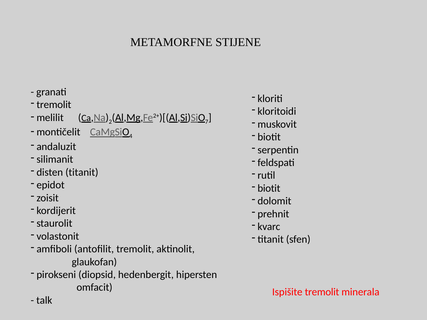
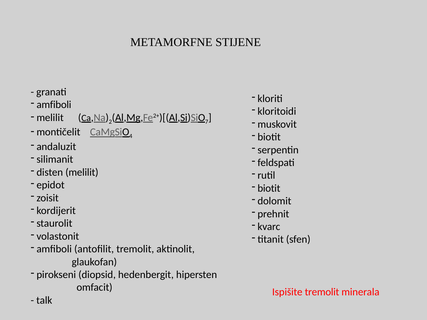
tremolit at (54, 105): tremolit -> amfiboli
disten titanit: titanit -> melilit
